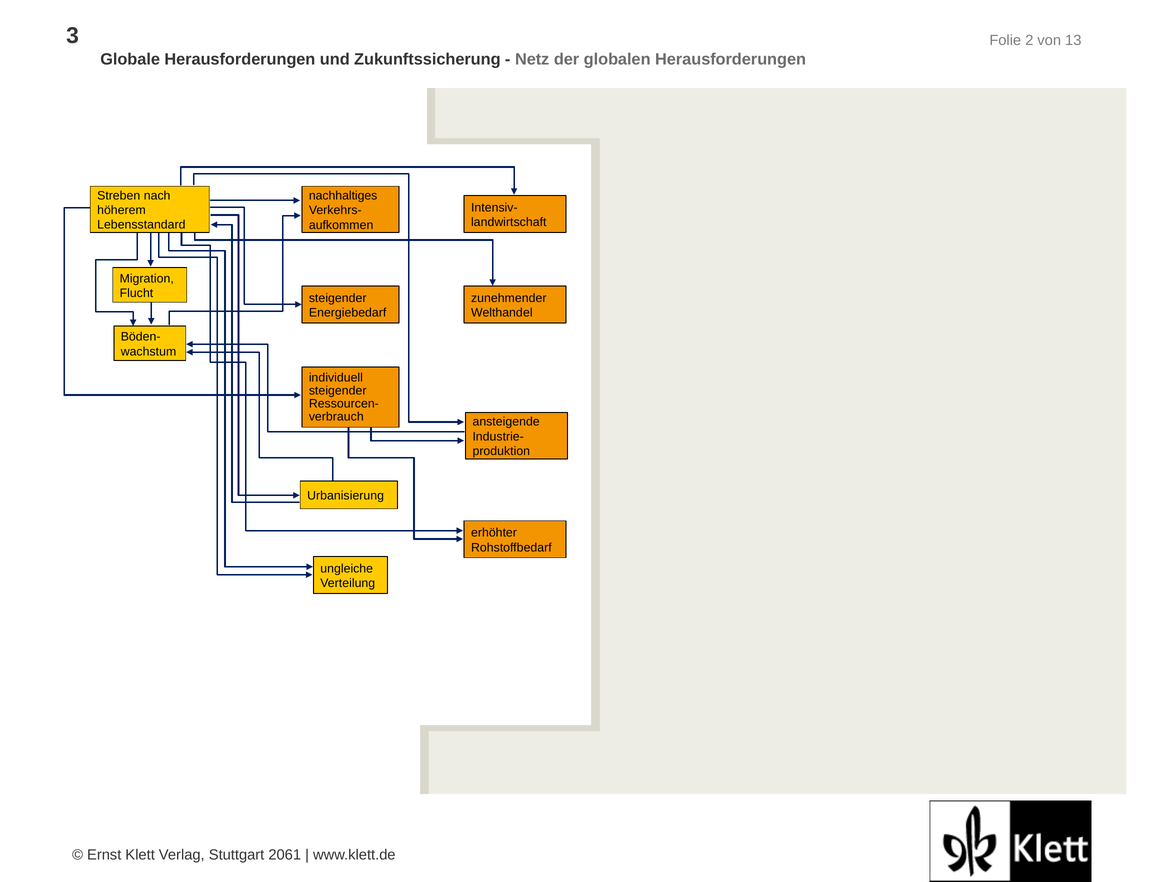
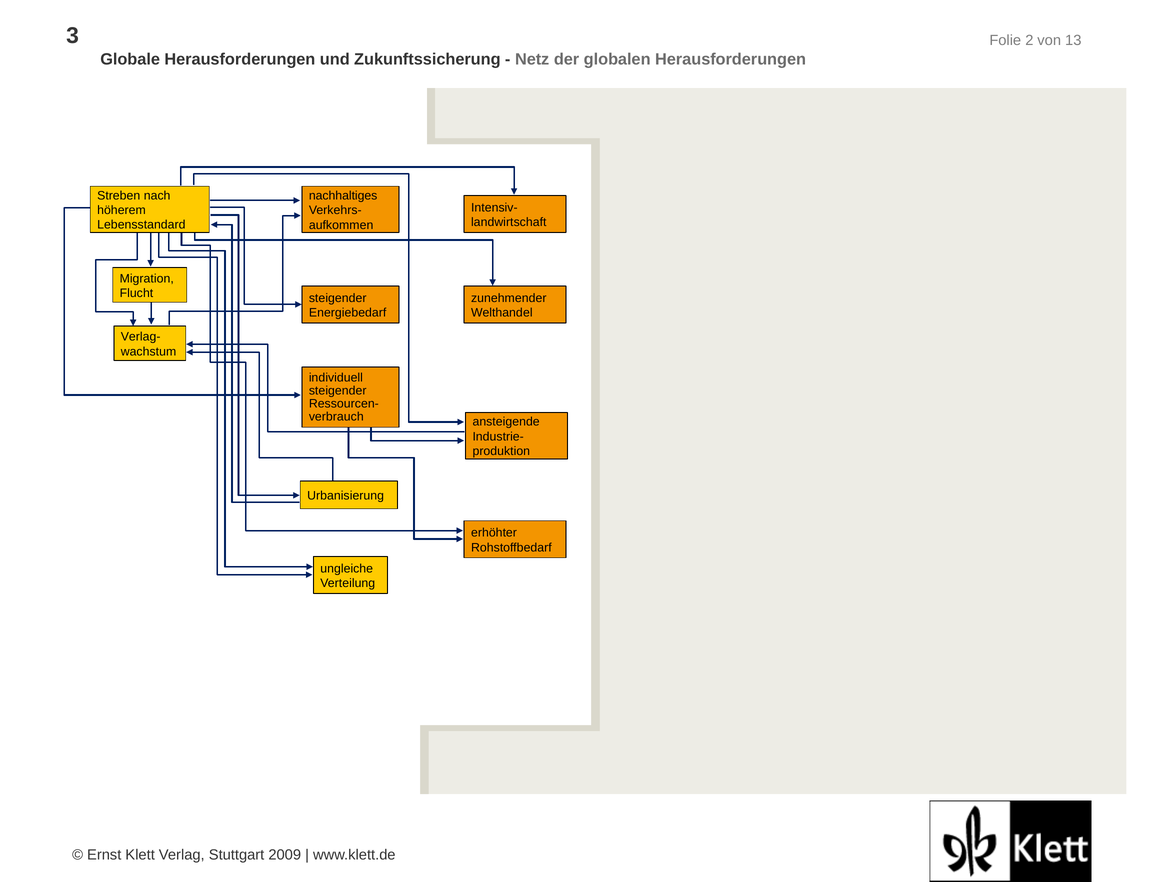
Böden-: Böden- -> Verlag-
2061: 2061 -> 2009
